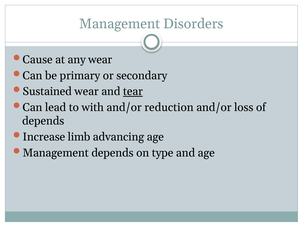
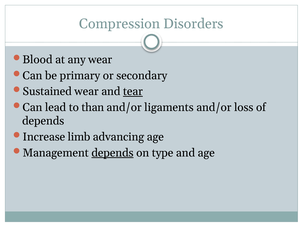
Management at (120, 24): Management -> Compression
Cause: Cause -> Blood
with: with -> than
reduction: reduction -> ligaments
depends at (112, 153) underline: none -> present
